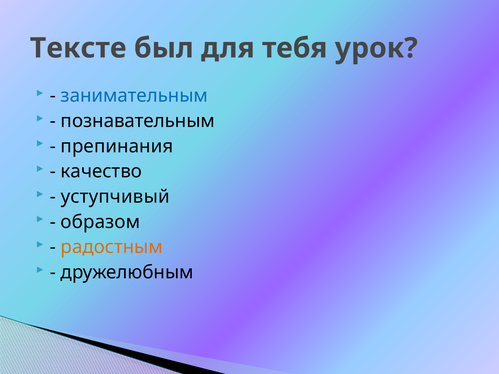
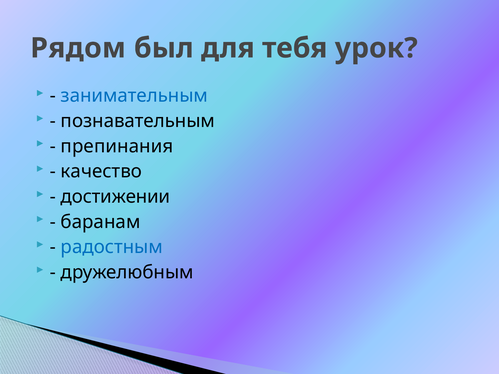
Тексте: Тексте -> Рядом
уступчивый: уступчивый -> достижении
образом: образом -> баранам
радостным colour: orange -> blue
